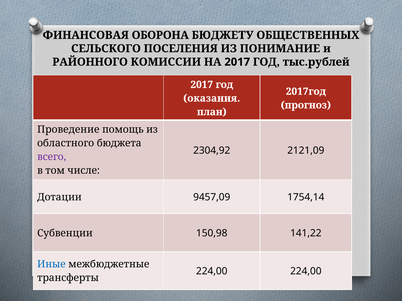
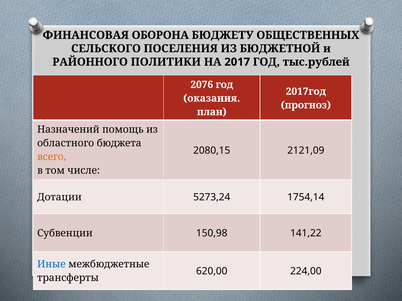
ПОНИМАНИЕ: ПОНИМАНИЕ -> БЮДЖЕТНОЙ
КОМИССИИ: КОМИССИИ -> ПОЛИТИКИ
2017 at (202, 85): 2017 -> 2076
Проведение: Проведение -> Назначений
2304,92: 2304,92 -> 2080,15
всего colour: purple -> orange
9457,09: 9457,09 -> 5273,24
224,00 at (212, 272): 224,00 -> 620,00
